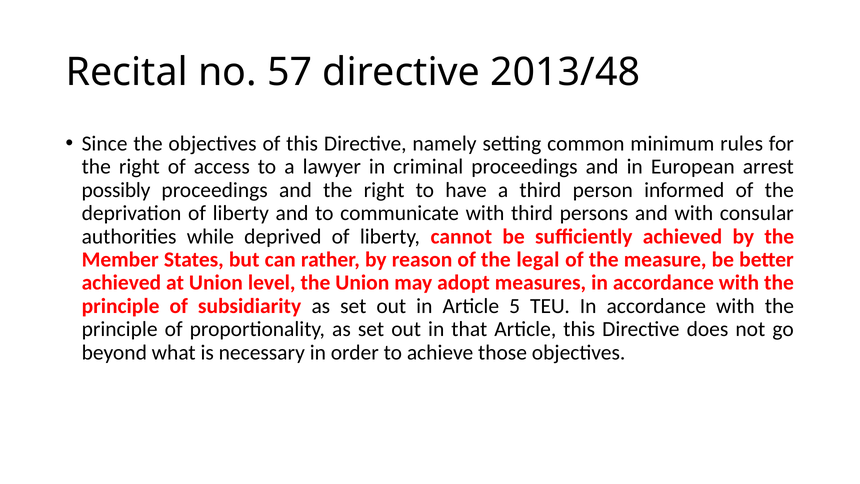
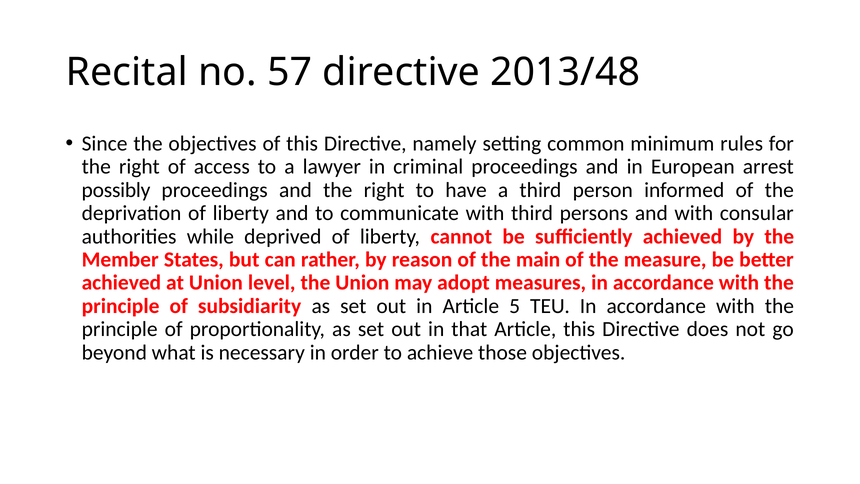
legal: legal -> main
